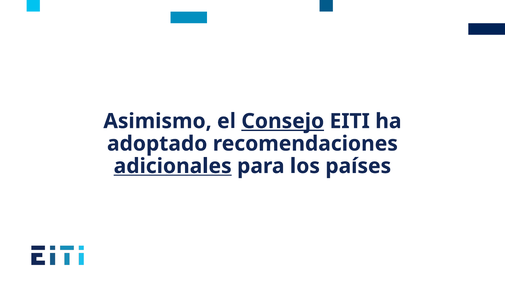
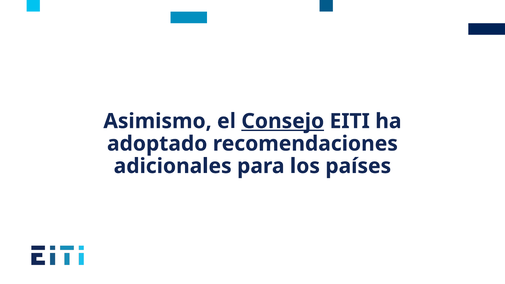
adicionales underline: present -> none
